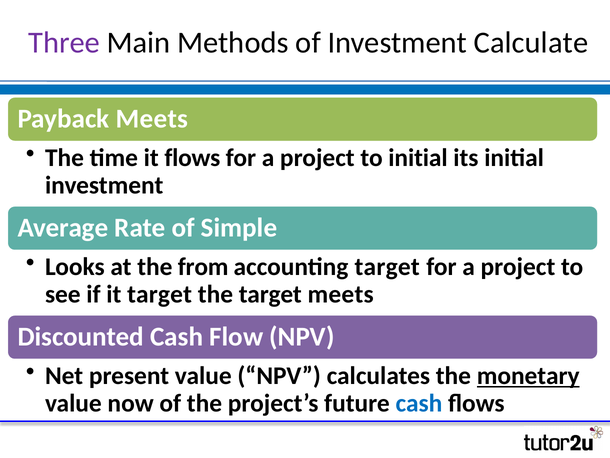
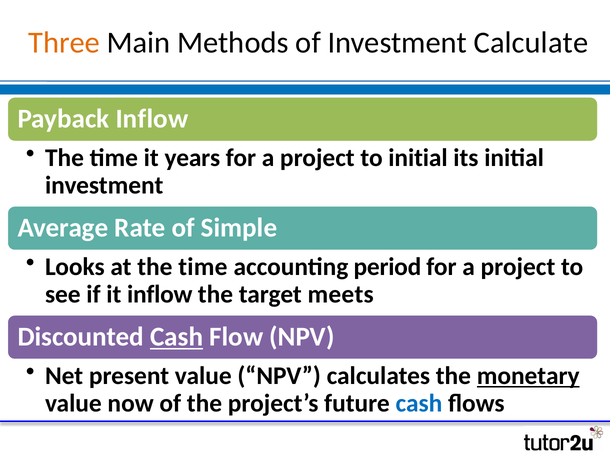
Three colour: purple -> orange
Payback Meets: Meets -> Inflow
it flows: flows -> years
at the from: from -> time
accounting target: target -> period
it target: target -> inflow
Cash at (177, 337) underline: none -> present
